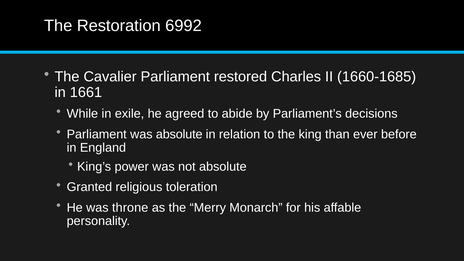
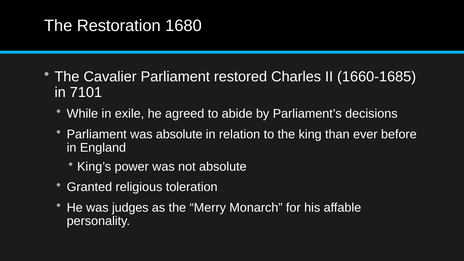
6992: 6992 -> 1680
1661: 1661 -> 7101
throne: throne -> judges
